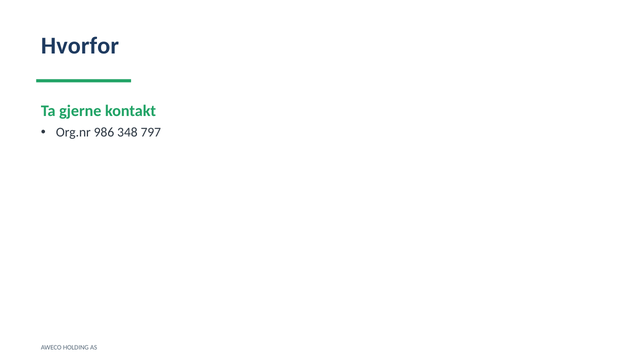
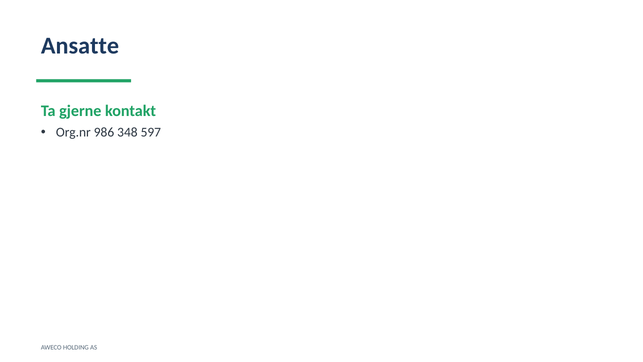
Hvorfor: Hvorfor -> Ansatte
797: 797 -> 597
